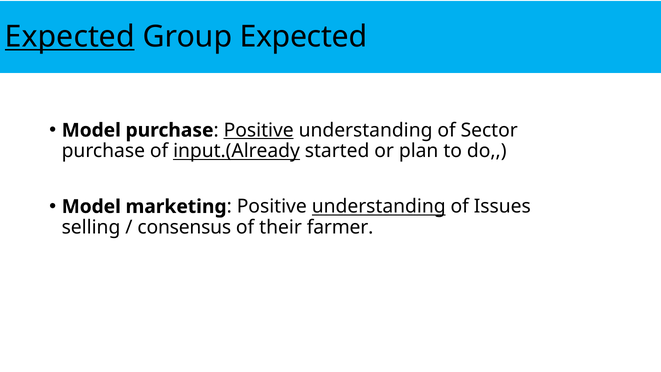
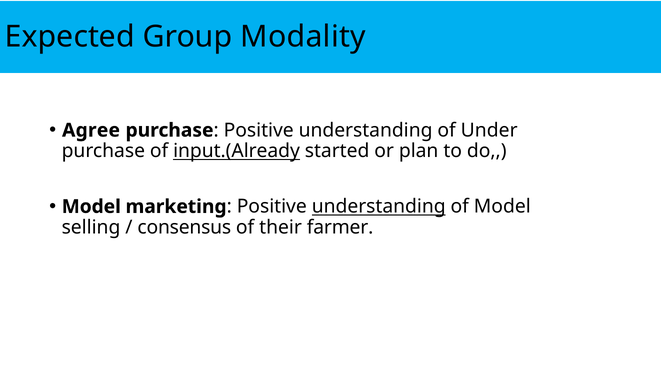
Expected at (70, 37) underline: present -> none
Group Expected: Expected -> Modality
Model at (91, 130): Model -> Agree
Positive at (259, 130) underline: present -> none
Sector: Sector -> Under
of Issues: Issues -> Model
